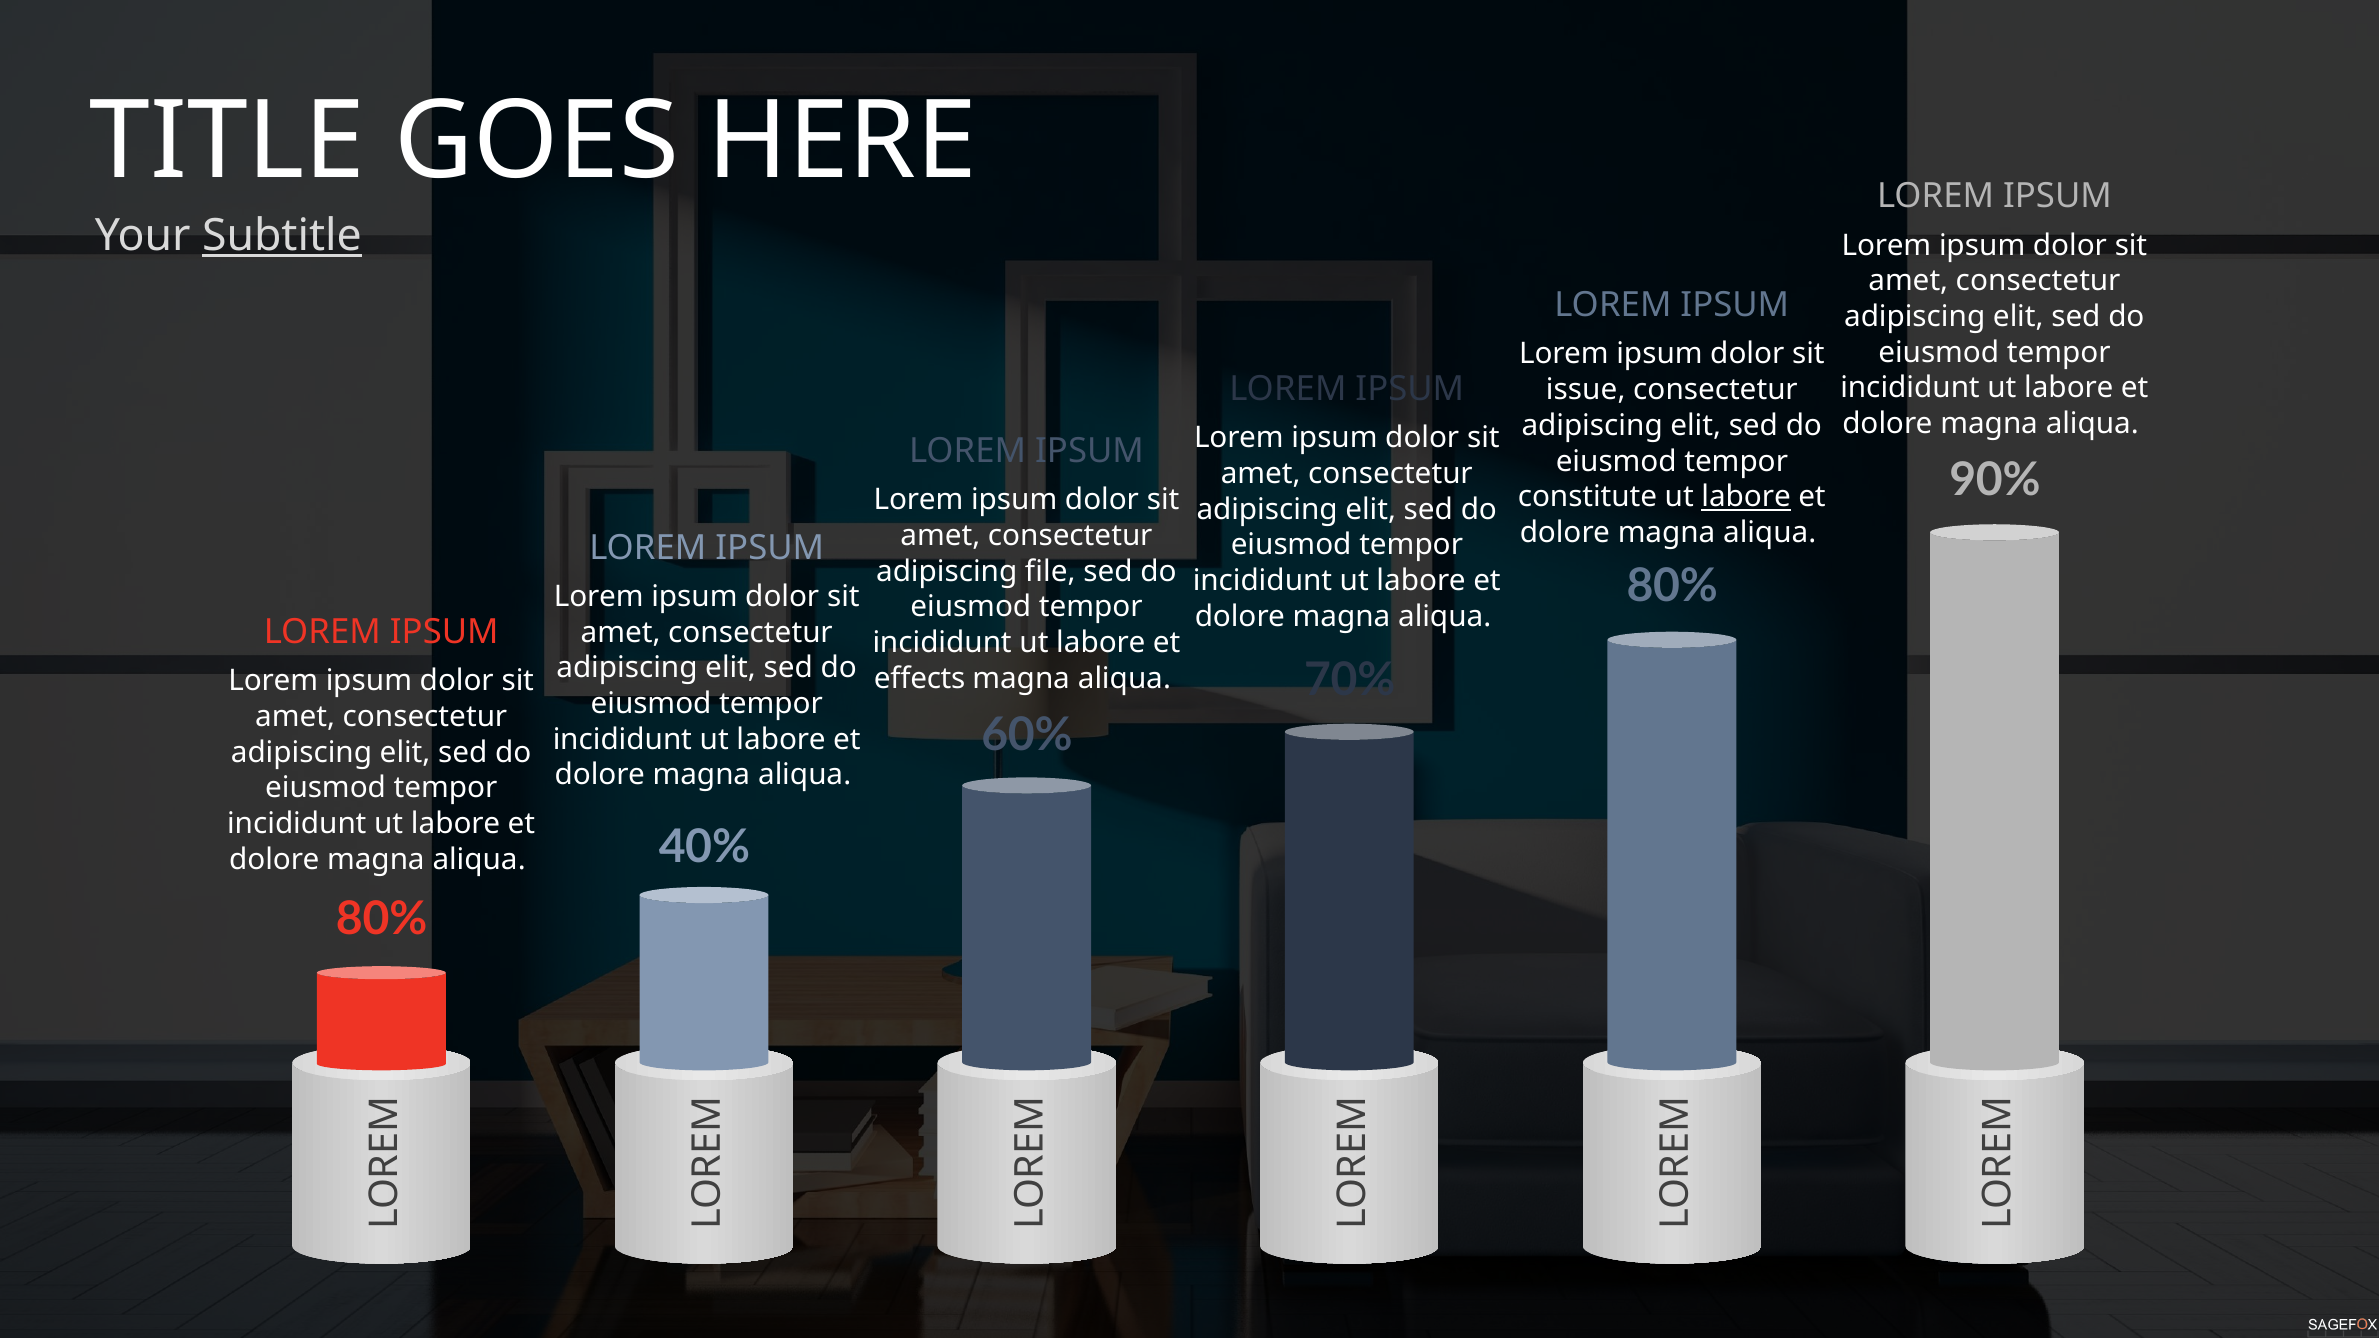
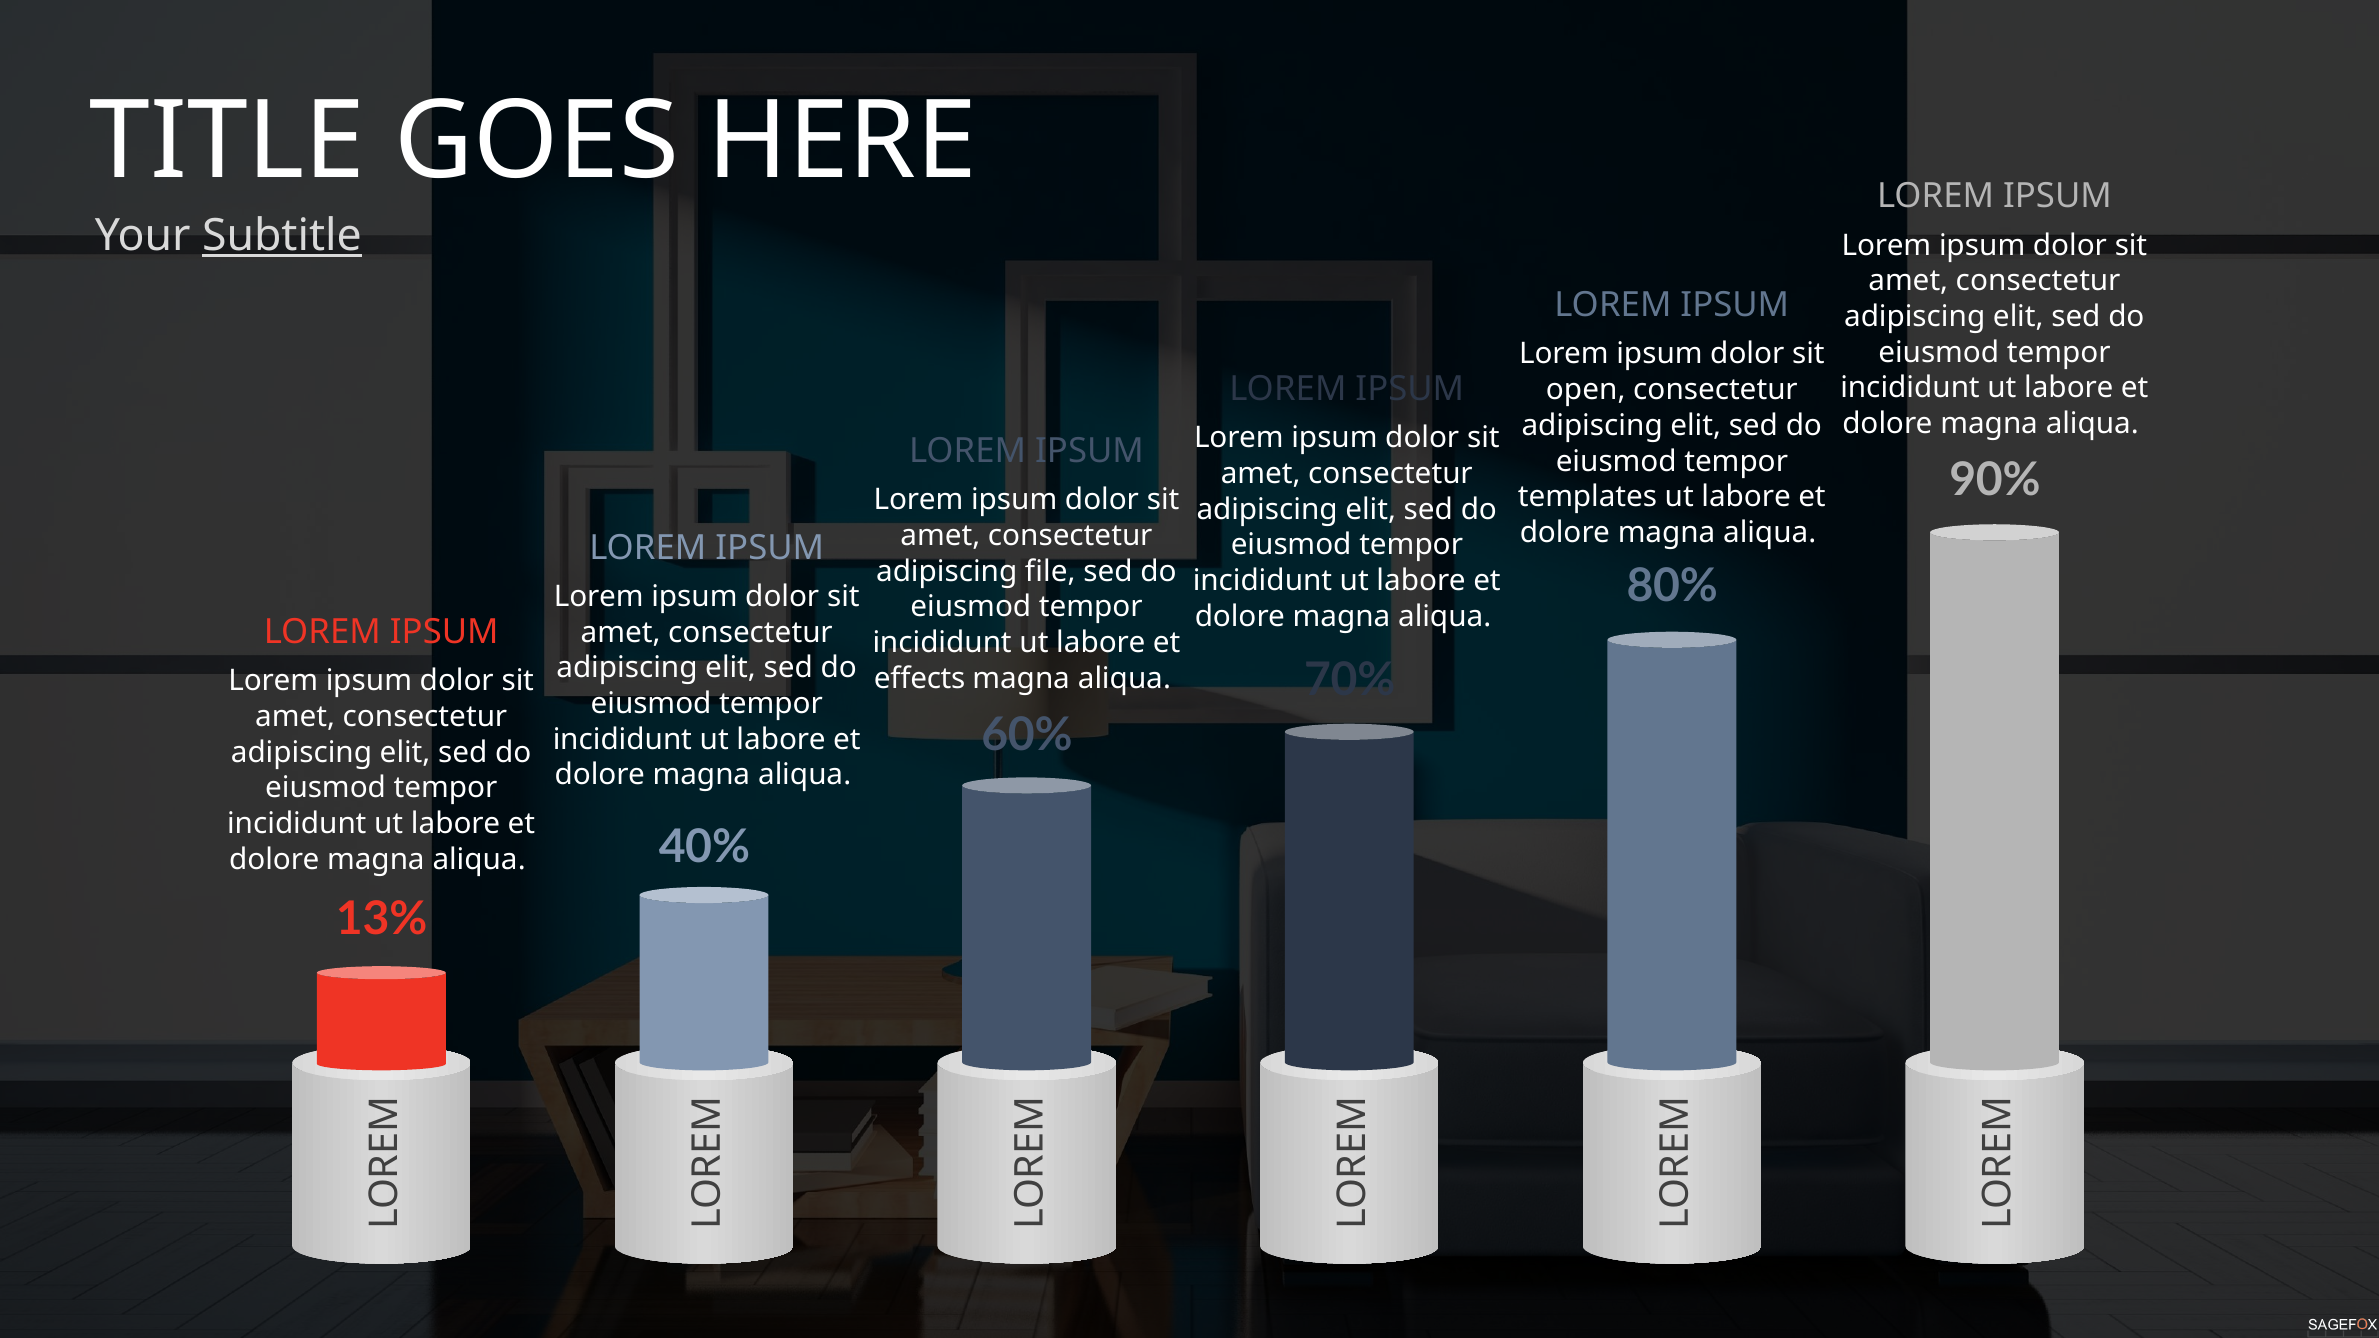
issue: issue -> open
constitute: constitute -> templates
labore at (1746, 497) underline: present -> none
80% at (382, 920): 80% -> 13%
